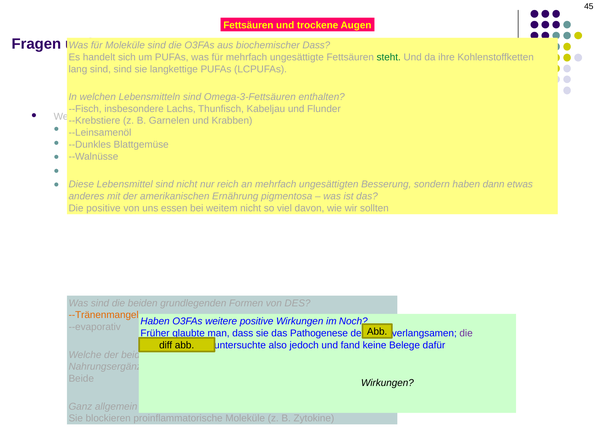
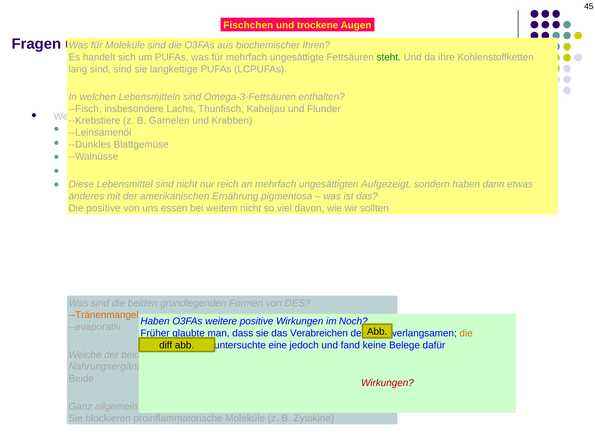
Fettsäuren at (248, 25): Fettsäuren -> Fischchen
biochemischer Dass: Dass -> Ihren
Besserung: Besserung -> Aufgezeigt
Pathogenese: Pathogenese -> Verabreichen
die at (466, 333) colour: purple -> orange
also: also -> eine
Wirkungen at (387, 382) colour: black -> red
